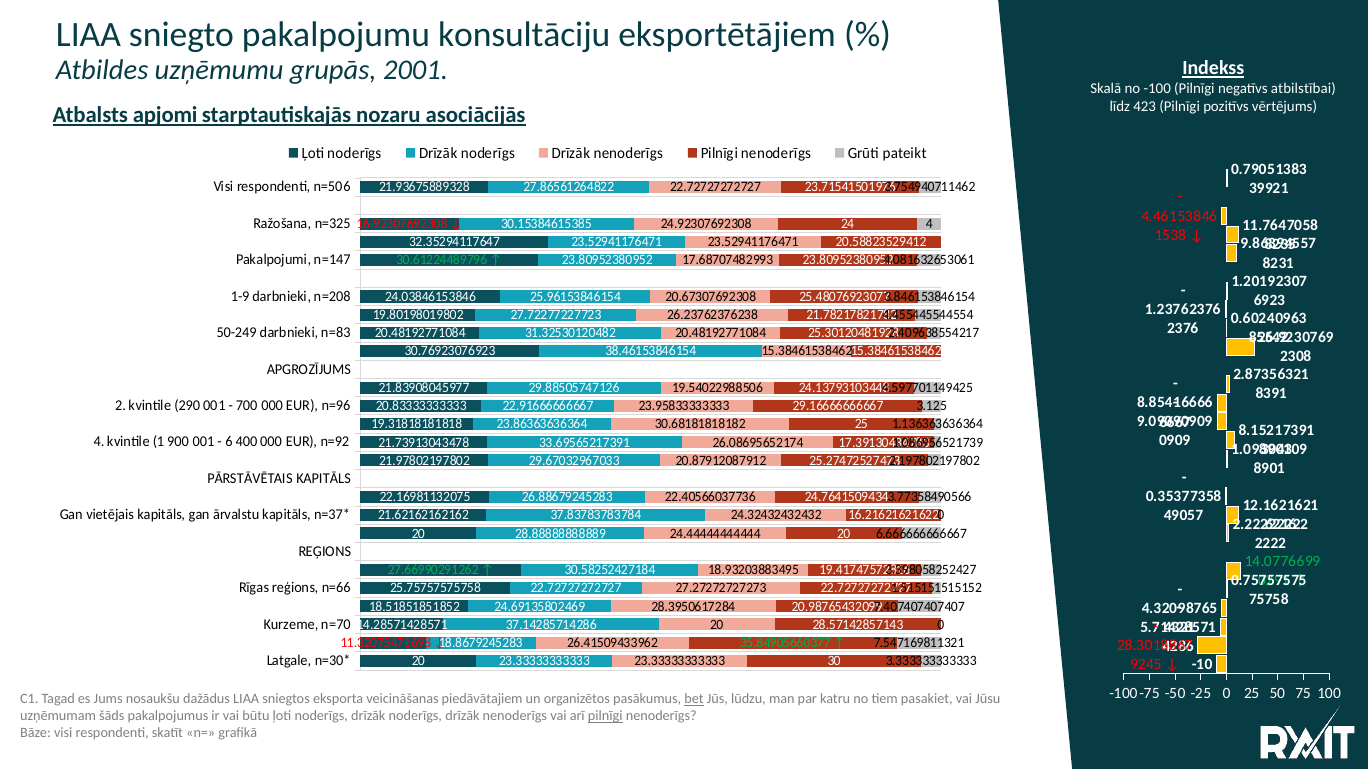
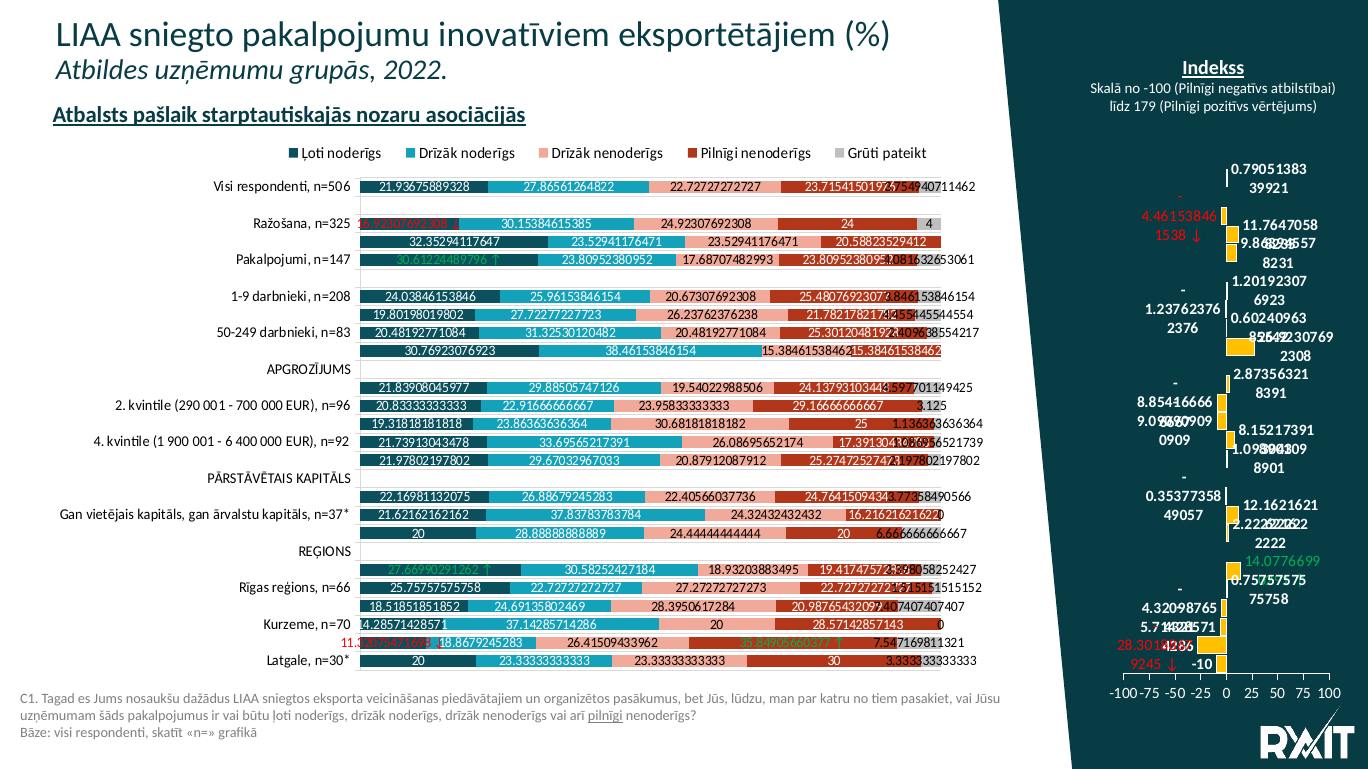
konsultāciju: konsultāciju -> inovatīviem
2001: 2001 -> 2022
423: 423 -> 179
apjomi: apjomi -> pašlaik
bet underline: present -> none
